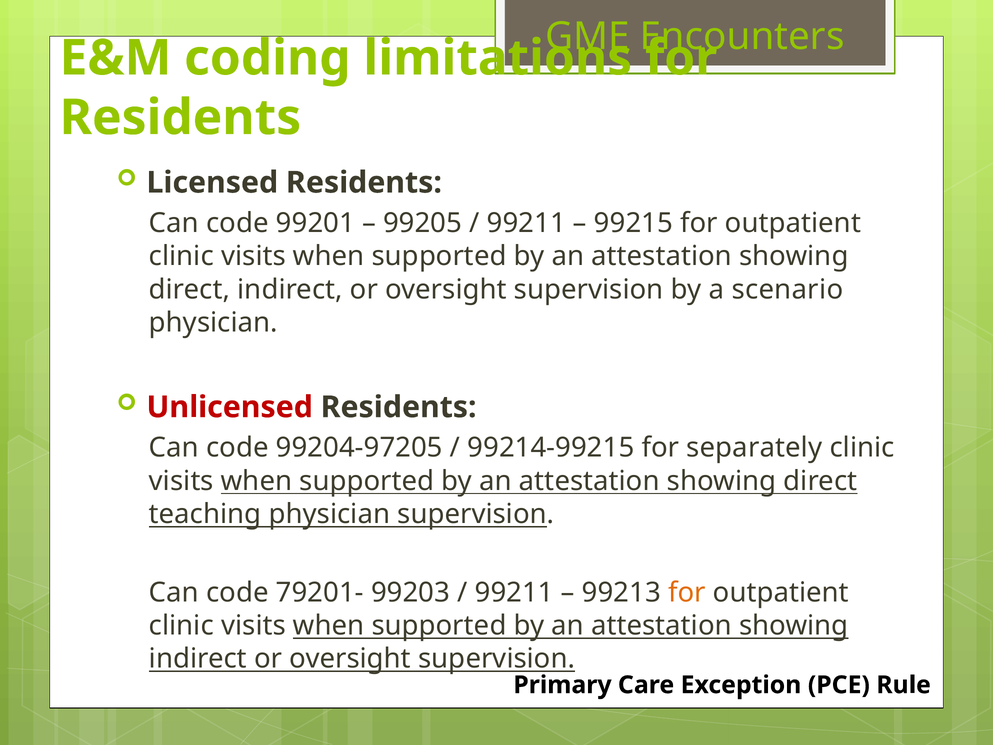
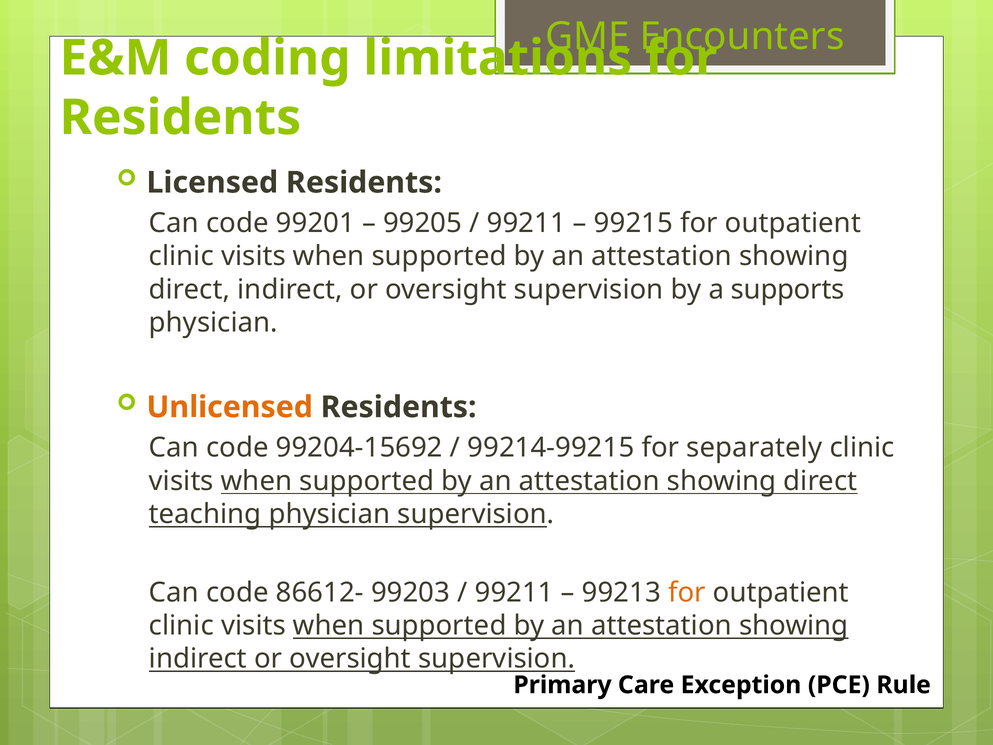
scenario: scenario -> supports
Unlicensed colour: red -> orange
99204-97205: 99204-97205 -> 99204-15692
79201-: 79201- -> 86612-
